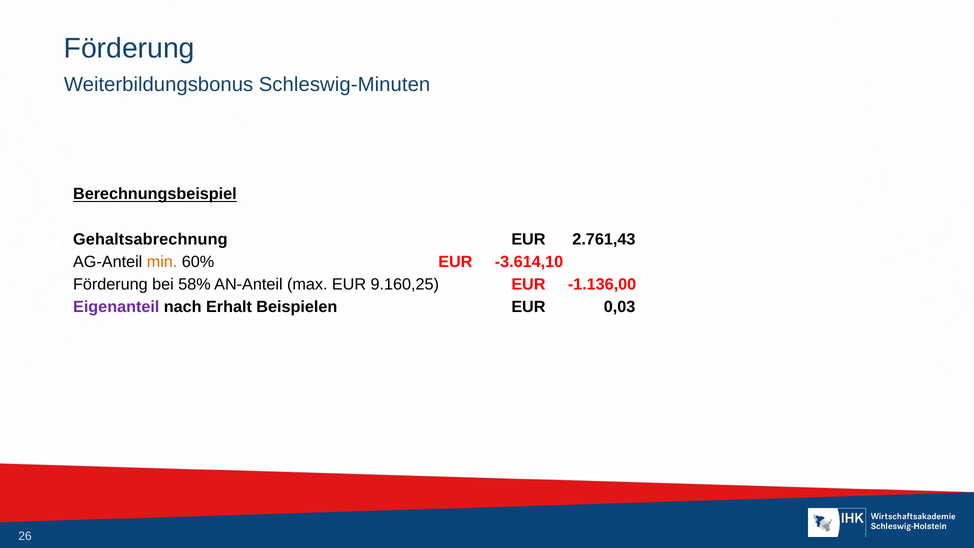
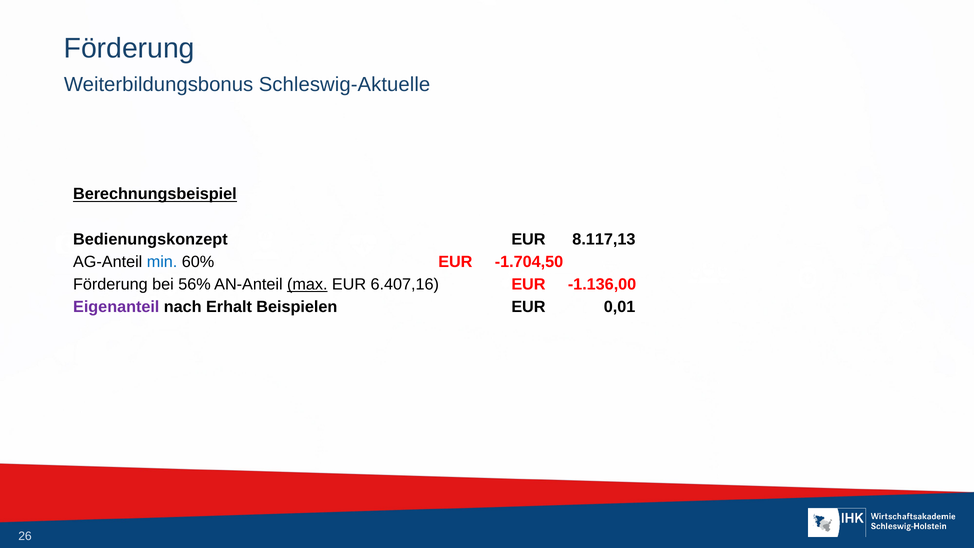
Schleswig-Minuten: Schleswig-Minuten -> Schleswig-Aktuelle
Gehaltsabrechnung: Gehaltsabrechnung -> Bedienungskonzept
2.761,43: 2.761,43 -> 8.117,13
min colour: orange -> blue
-3.614,10: -3.614,10 -> -1.704,50
58%: 58% -> 56%
max underline: none -> present
9.160,25: 9.160,25 -> 6.407,16
0,03: 0,03 -> 0,01
